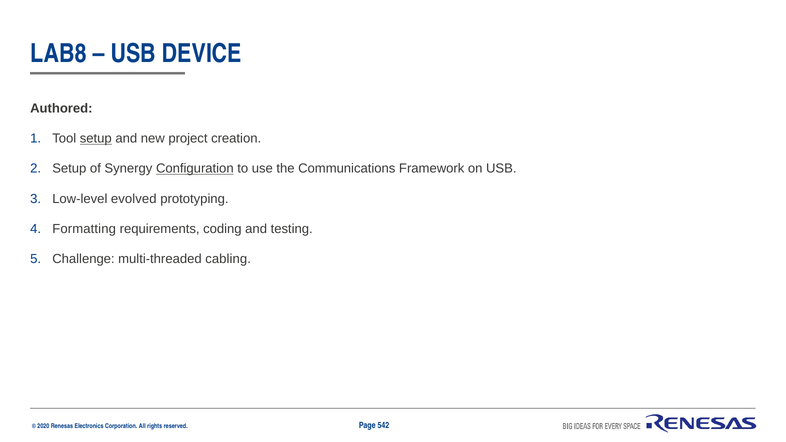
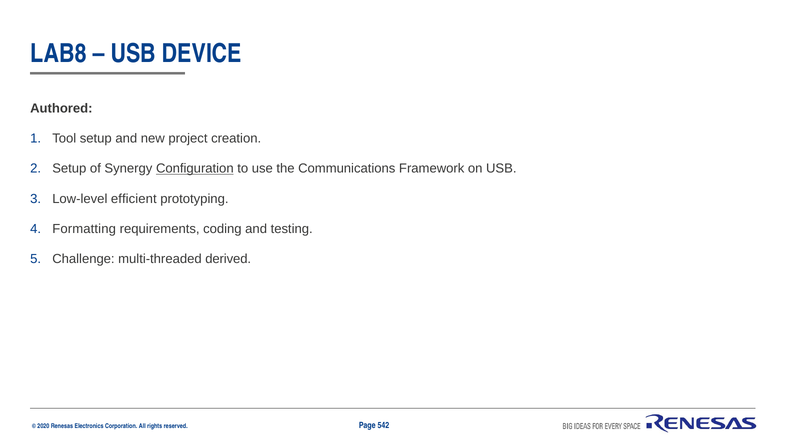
setup at (96, 139) underline: present -> none
evolved: evolved -> efficient
cabling: cabling -> derived
